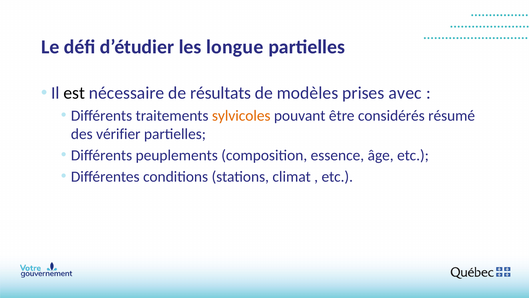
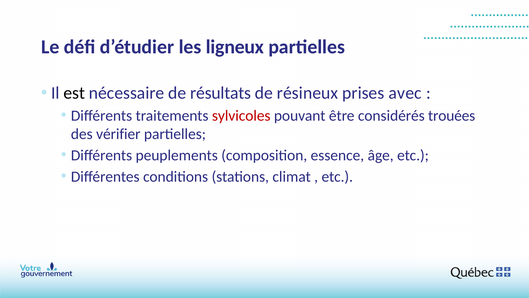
longue: longue -> ligneux
modèles: modèles -> résineux
sylvicoles colour: orange -> red
résumé: résumé -> trouées
